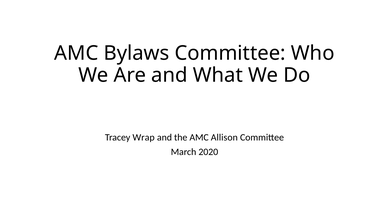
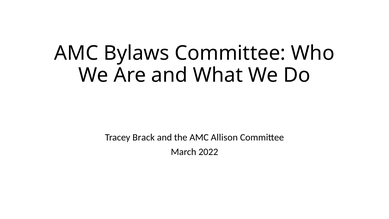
Wrap: Wrap -> Brack
2020: 2020 -> 2022
